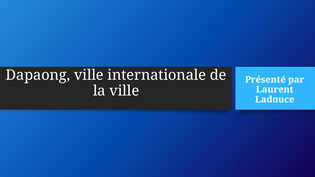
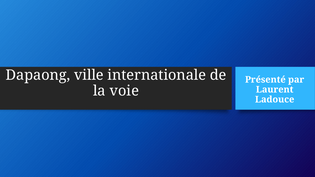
la ville: ville -> voie
